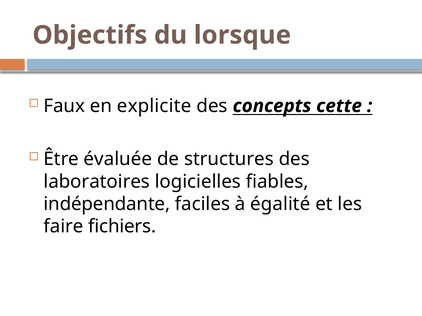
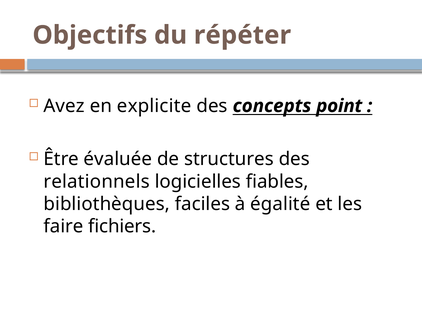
lorsque: lorsque -> répéter
Faux: Faux -> Avez
cette: cette -> point
laboratoires: laboratoires -> relationnels
indépendante: indépendante -> bibliothèques
